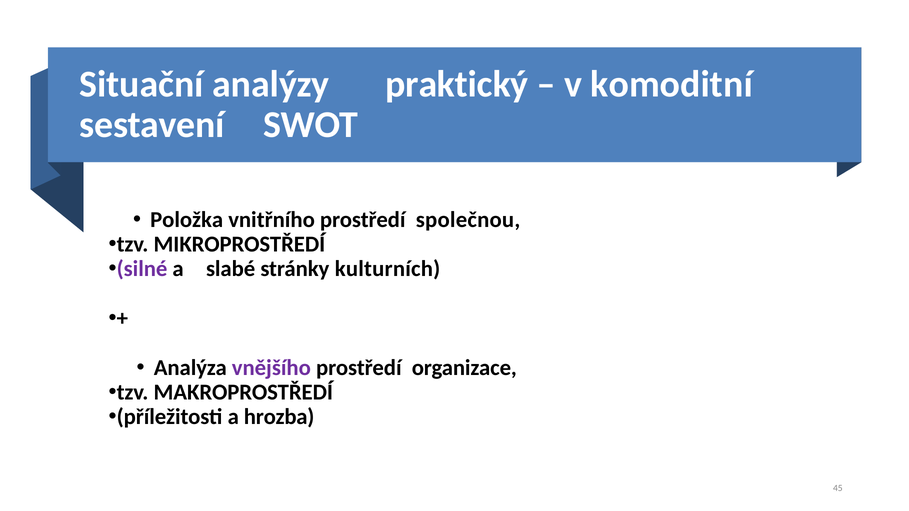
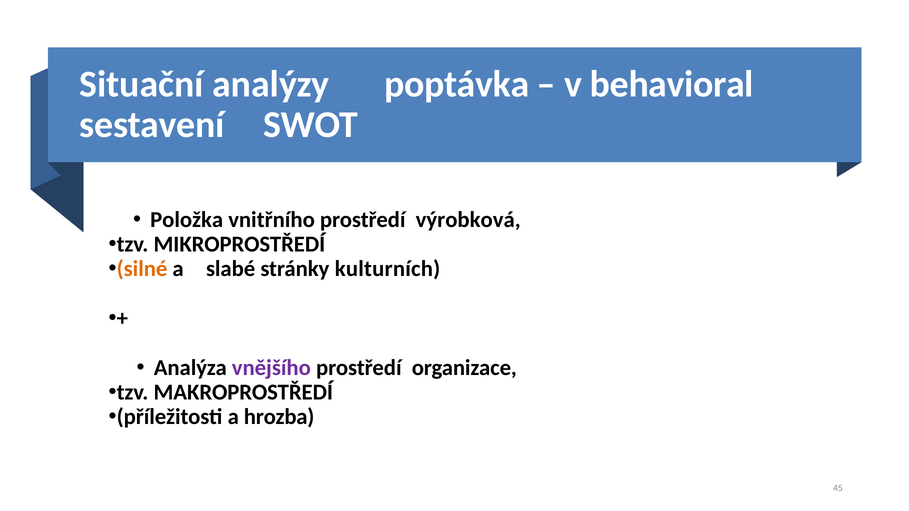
praktický: praktický -> poptávka
komoditní: komoditní -> behavioral
společnou: společnou -> výrobková
silné colour: purple -> orange
